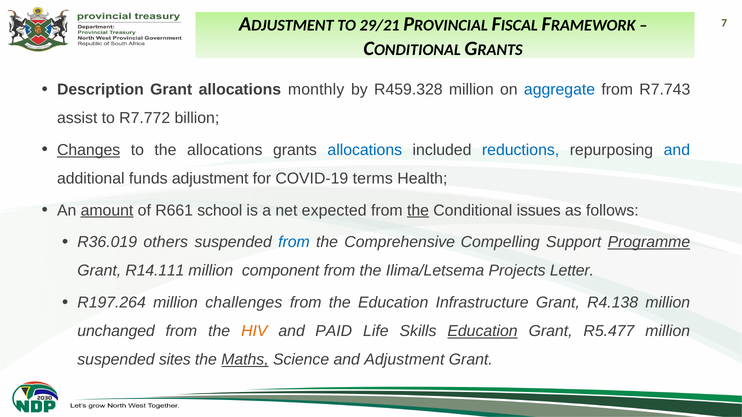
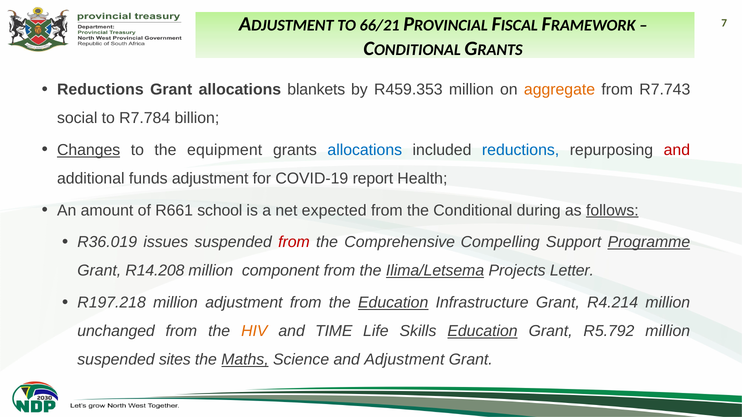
29/21: 29/21 -> 66/21
Description at (100, 90): Description -> Reductions
monthly: monthly -> blankets
R459.328: R459.328 -> R459.353
aggregate colour: blue -> orange
assist: assist -> social
R7.772: R7.772 -> R7.784
the allocations: allocations -> equipment
and at (677, 150) colour: blue -> red
terms: terms -> report
amount underline: present -> none
the at (418, 211) underline: present -> none
issues: issues -> during
follows underline: none -> present
others: others -> issues
from at (294, 242) colour: blue -> red
R14.111: R14.111 -> R14.208
Ilima/Letsema underline: none -> present
R197.264: R197.264 -> R197.218
million challenges: challenges -> adjustment
Education at (393, 303) underline: none -> present
R4.138: R4.138 -> R4.214
PAID: PAID -> TIME
R5.477: R5.477 -> R5.792
